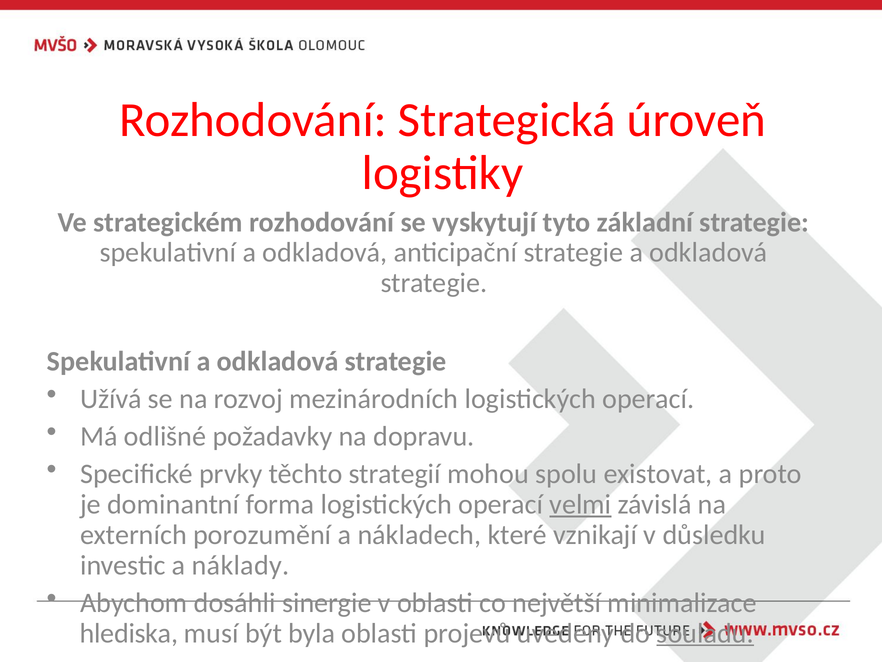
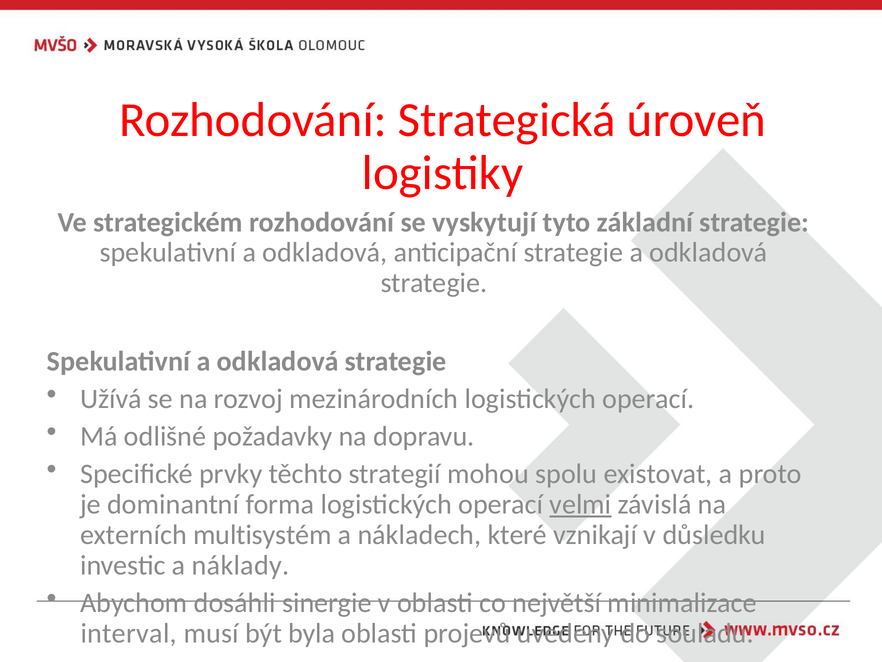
porozumění: porozumění -> multisystém
hlediska: hlediska -> interval
souladu underline: present -> none
